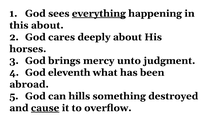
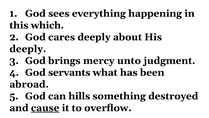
everything underline: present -> none
this about: about -> which
horses at (28, 49): horses -> deeply
eleventh: eleventh -> servants
